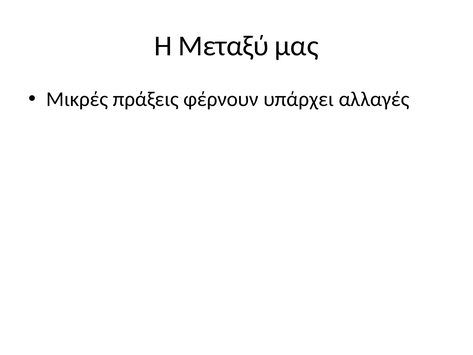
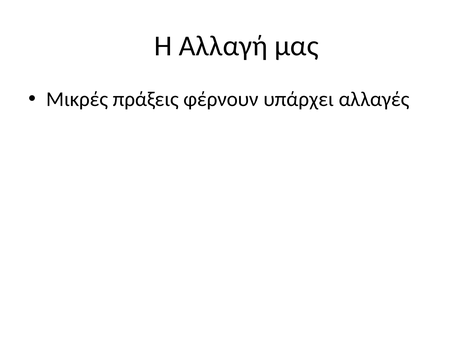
Μεταξύ: Μεταξύ -> Αλλαγή
